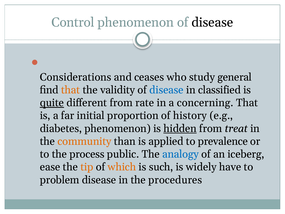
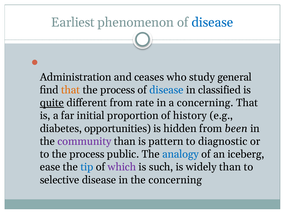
Control: Control -> Earliest
disease at (212, 22) colour: black -> blue
Considerations: Considerations -> Administration
validity at (118, 90): validity -> process
diabetes phenomenon: phenomenon -> opportunities
hidden underline: present -> none
treat: treat -> been
community colour: orange -> purple
applied: applied -> pattern
prevalence: prevalence -> diagnostic
tip colour: orange -> blue
which colour: orange -> purple
widely have: have -> than
problem: problem -> selective
the procedures: procedures -> concerning
